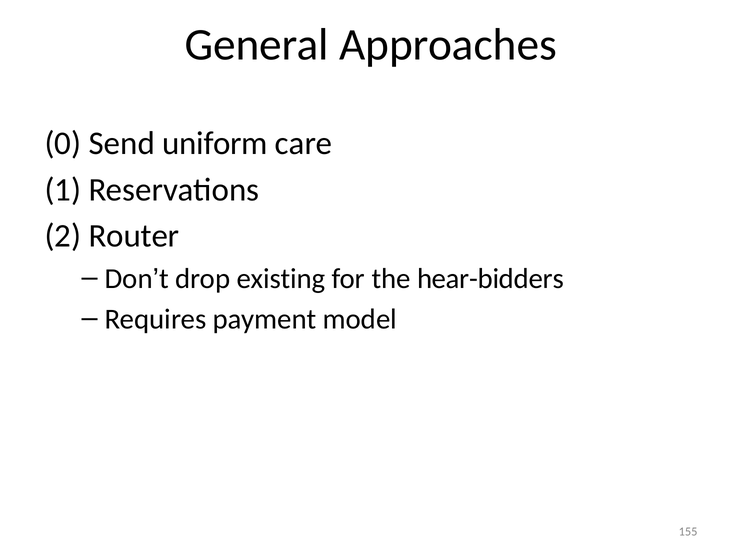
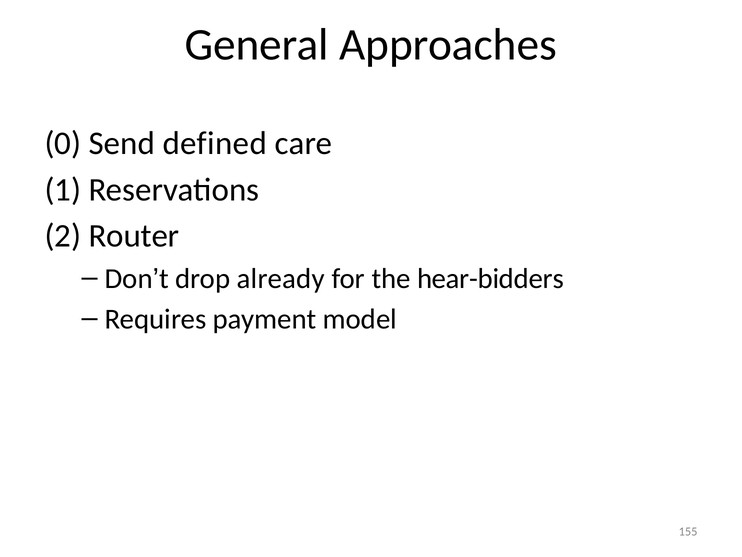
uniform: uniform -> defined
existing: existing -> already
